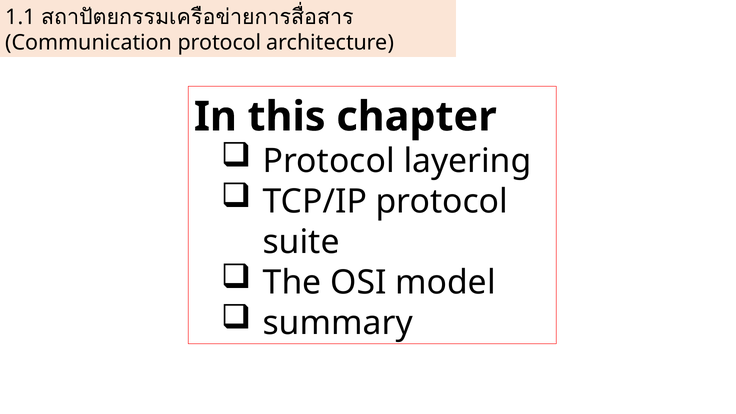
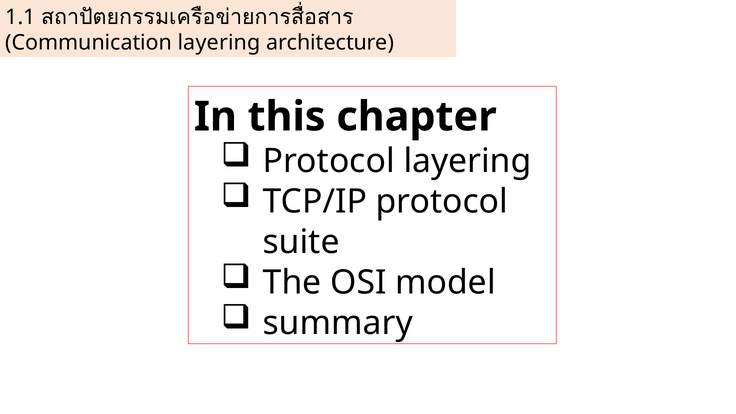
Communication protocol: protocol -> layering
